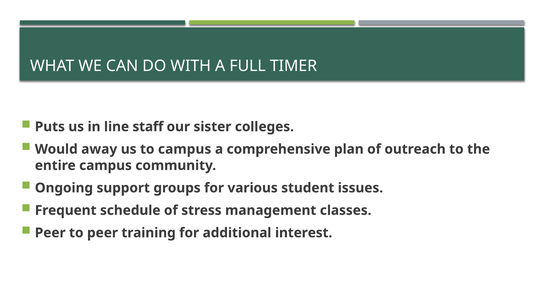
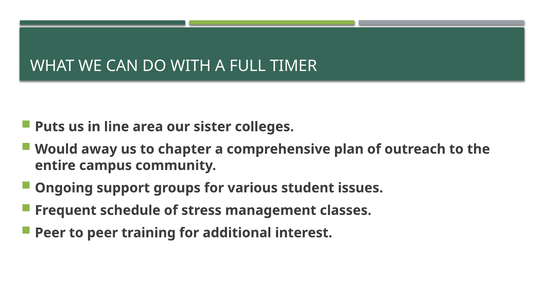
staff: staff -> area
to campus: campus -> chapter
